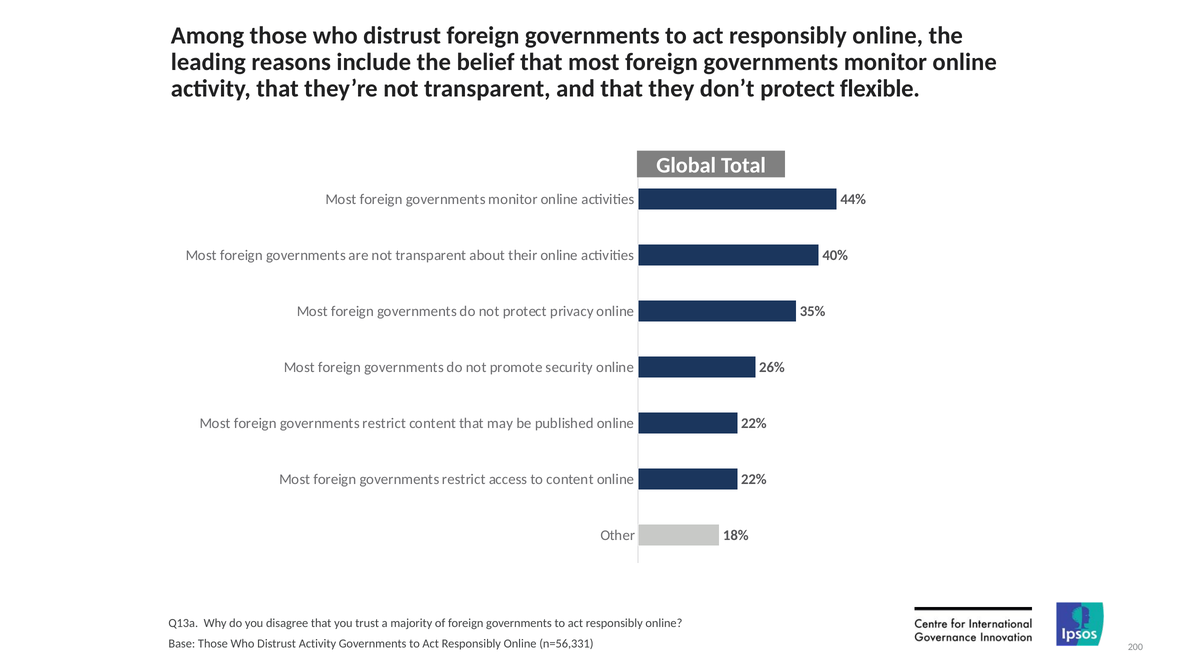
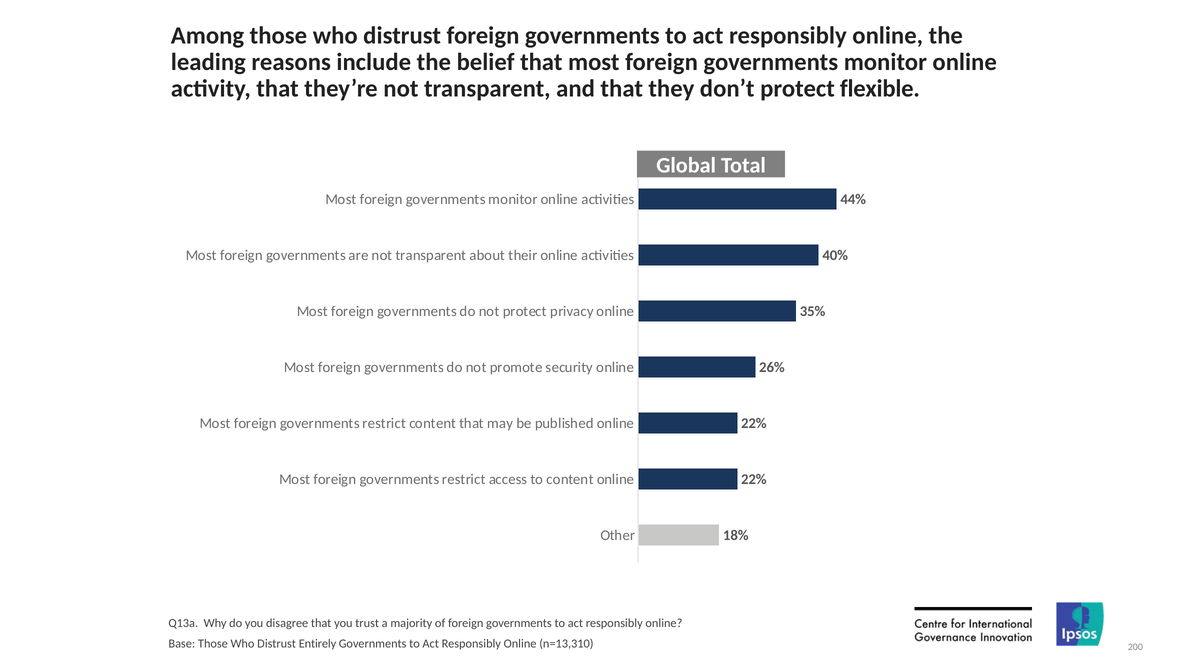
Distrust Activity: Activity -> Entirely
n=56,331: n=56,331 -> n=13,310
